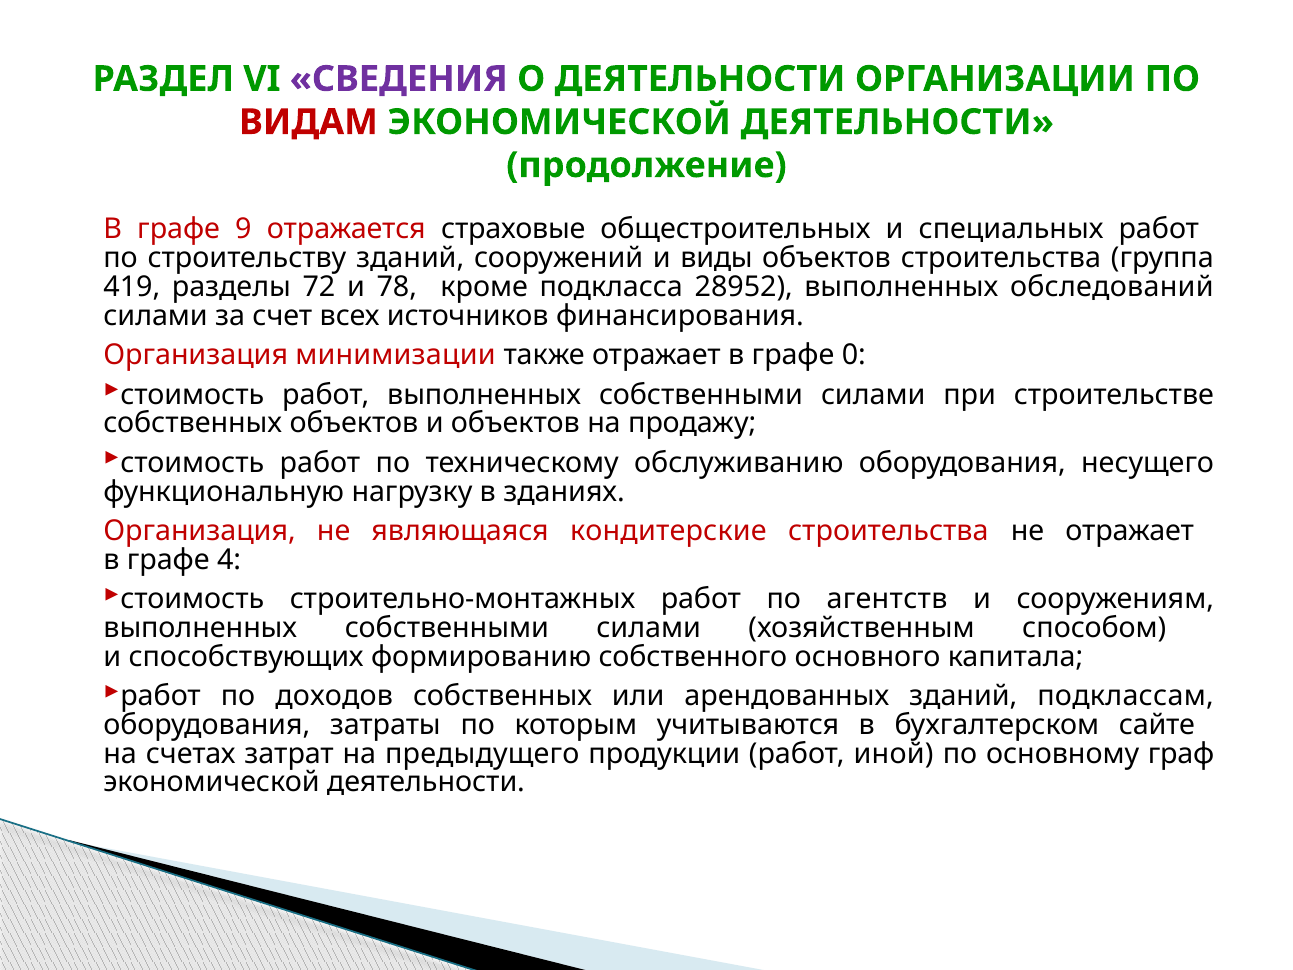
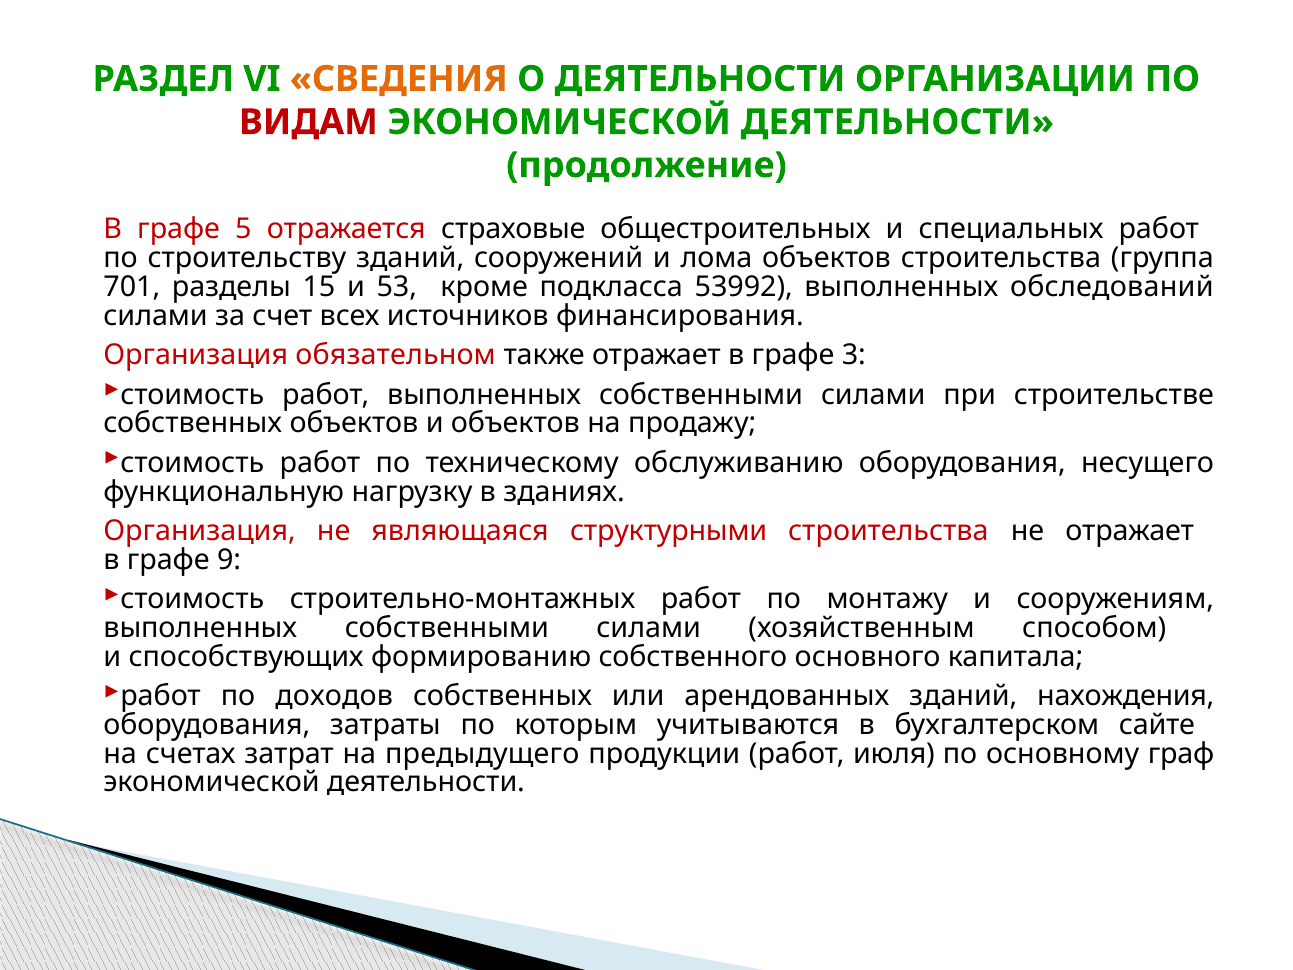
СВЕДЕНИЯ colour: purple -> orange
9: 9 -> 5
виды: виды -> лома
419: 419 -> 701
72: 72 -> 15
78: 78 -> 53
28952: 28952 -> 53992
минимизации: минимизации -> обязательном
0: 0 -> 3
кондитерские: кондитерские -> структурными
4: 4 -> 9
агентств: агентств -> монтажу
подклассам: подклассам -> нахождения
иной: иной -> июля
